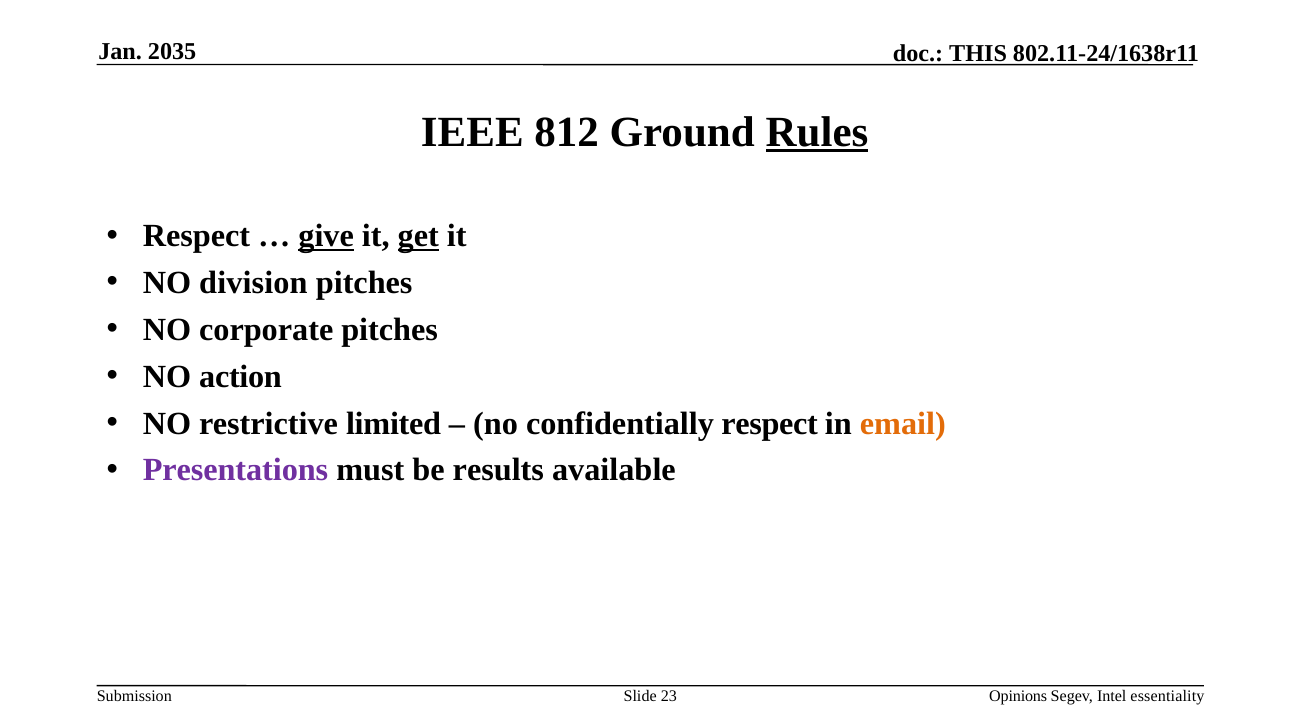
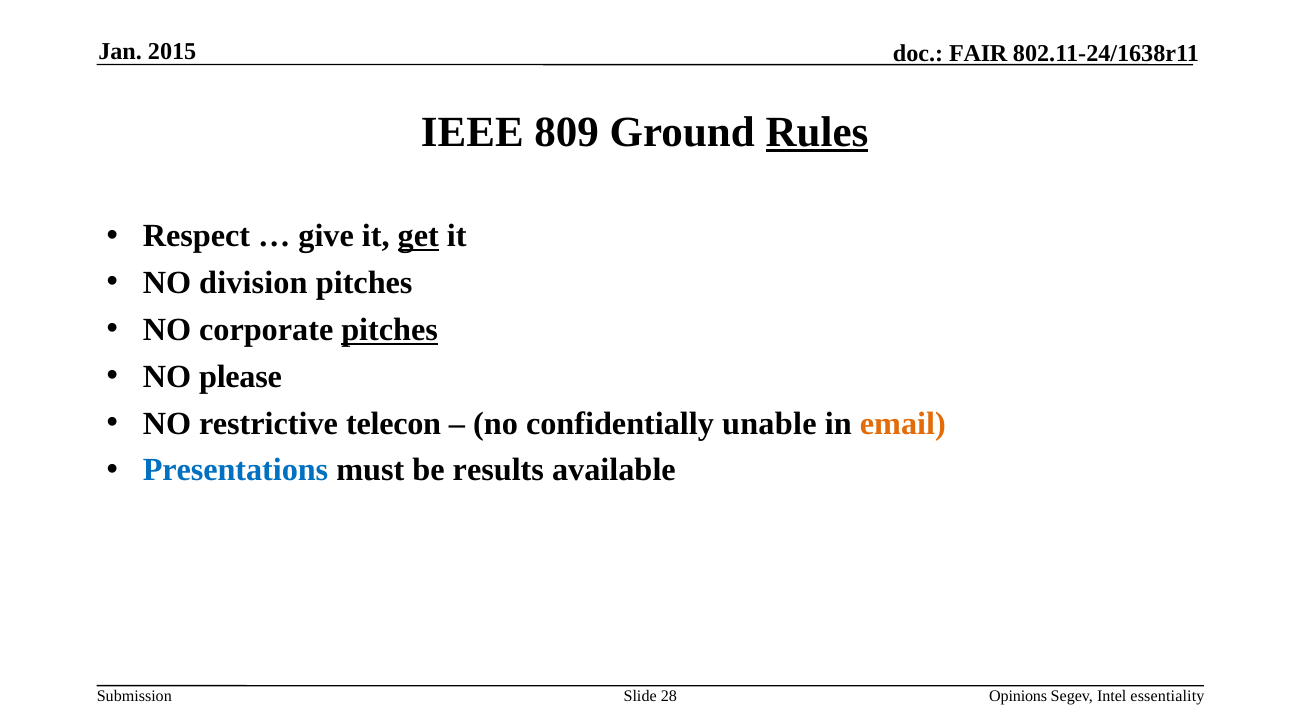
2035: 2035 -> 2015
THIS: THIS -> FAIR
812: 812 -> 809
give underline: present -> none
pitches at (390, 330) underline: none -> present
action: action -> please
limited: limited -> telecon
confidentially respect: respect -> unable
Presentations colour: purple -> blue
23: 23 -> 28
